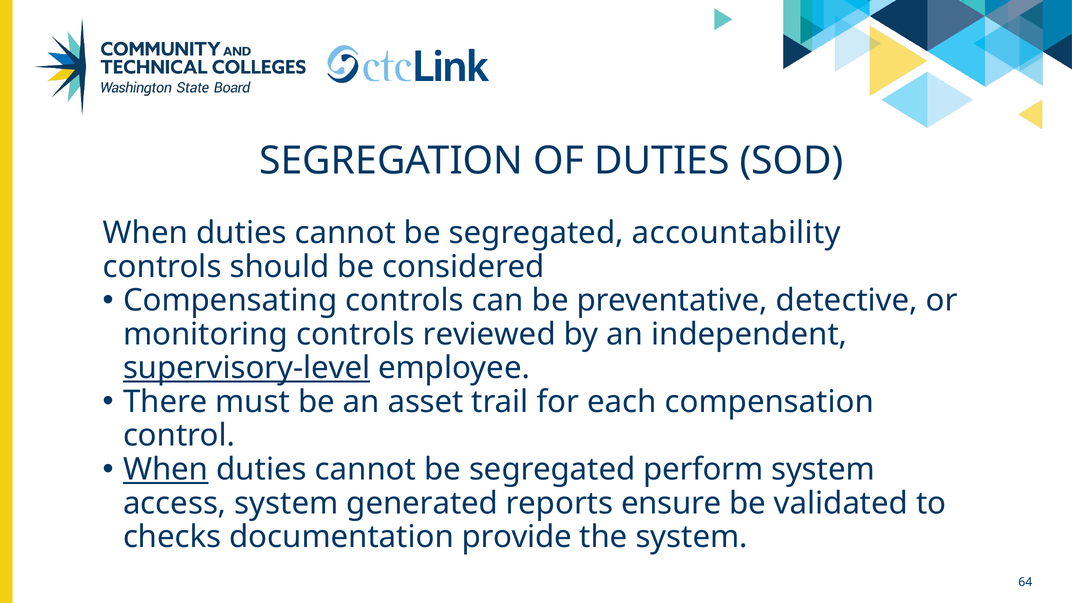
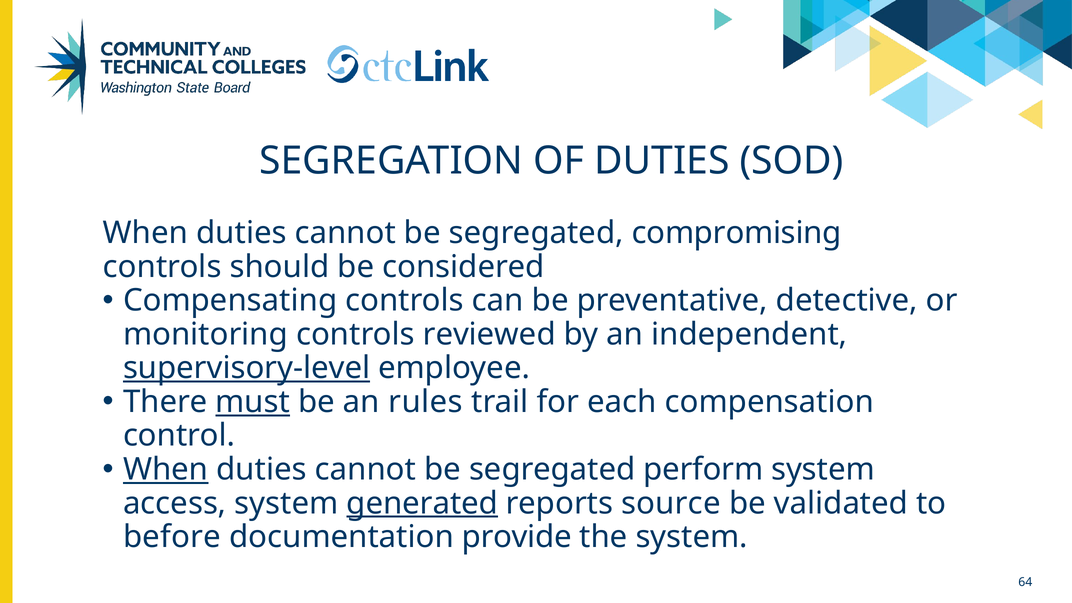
accountability: accountability -> compromising
must underline: none -> present
asset: asset -> rules
generated underline: none -> present
ensure: ensure -> source
checks: checks -> before
